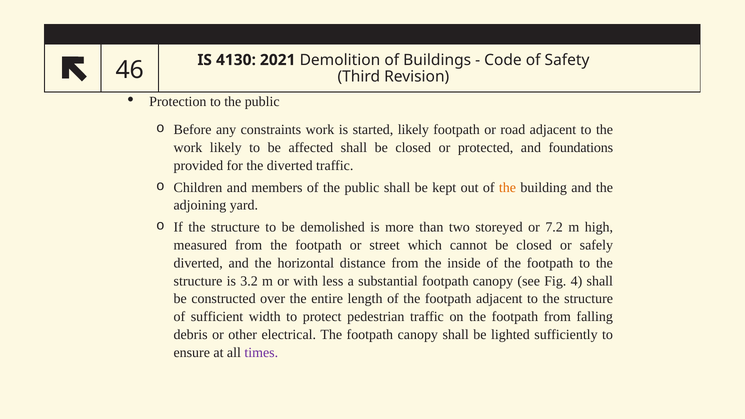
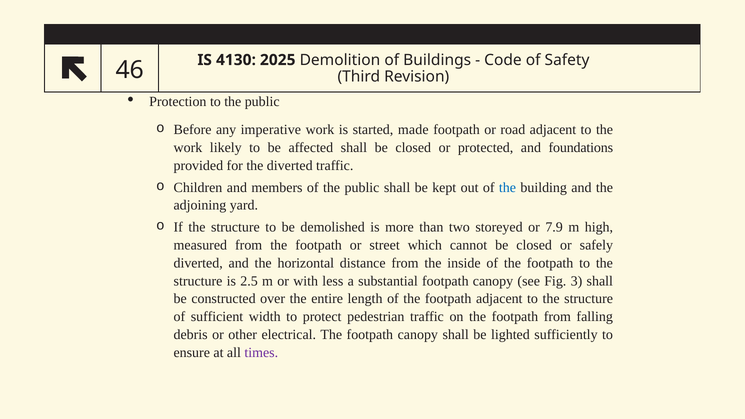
2021: 2021 -> 2025
constraints: constraints -> imperative
started likely: likely -> made
the at (507, 187) colour: orange -> blue
7.2: 7.2 -> 7.9
3.2: 3.2 -> 2.5
4: 4 -> 3
